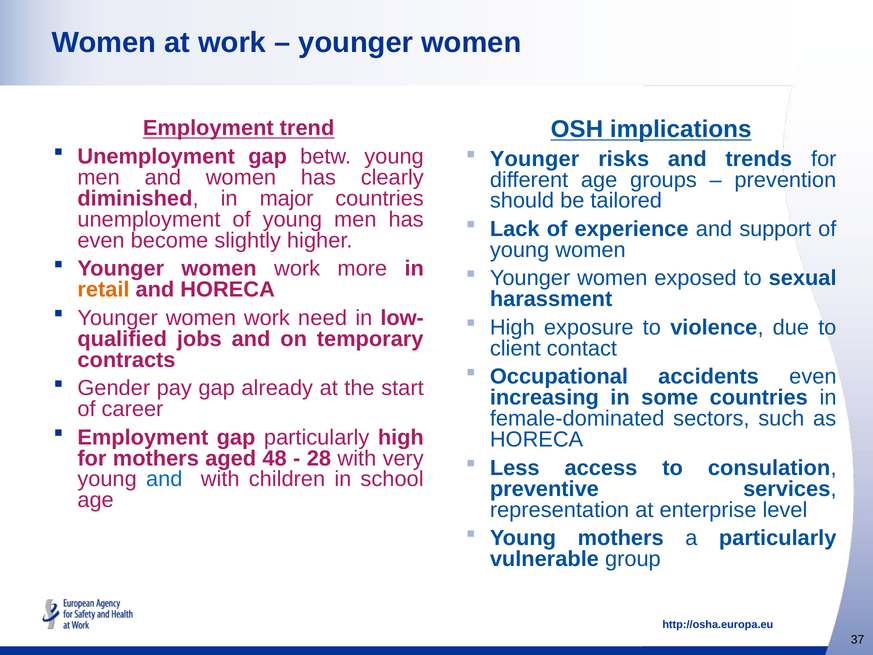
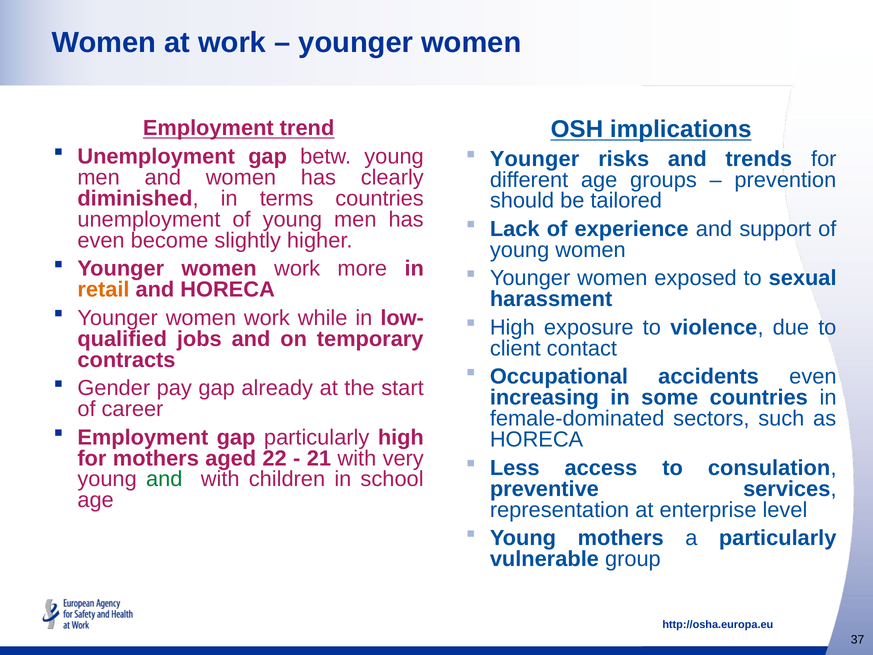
major: major -> terms
need: need -> while
48: 48 -> 22
28: 28 -> 21
and at (164, 479) colour: blue -> green
